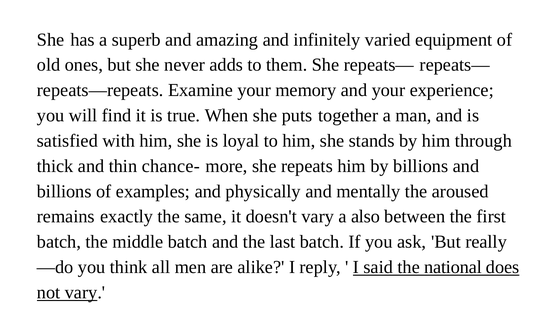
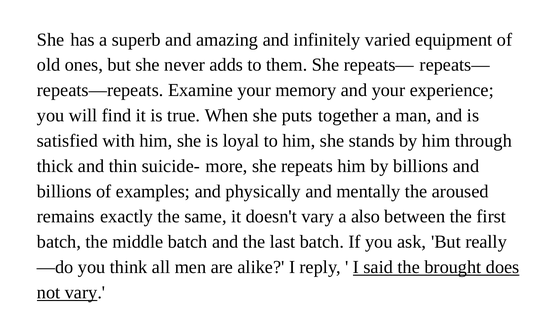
chance-: chance- -> suicide-
national: national -> brought
